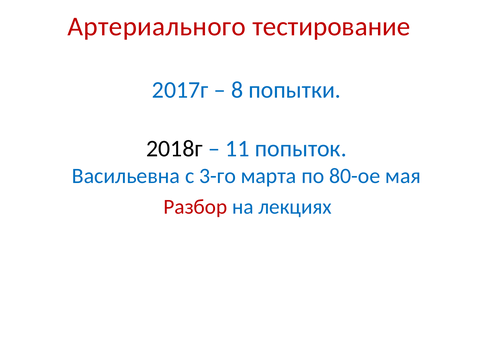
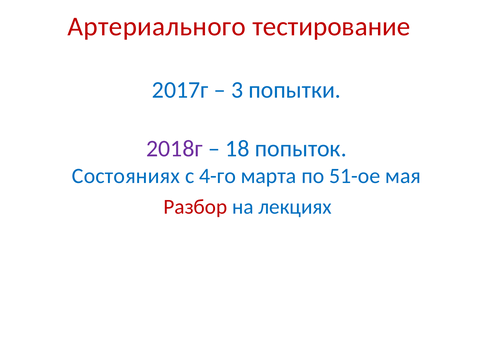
8: 8 -> 3
2018г colour: black -> purple
11: 11 -> 18
Васильевна: Васильевна -> Состояниях
3-го: 3-го -> 4-го
80-ое: 80-ое -> 51-ое
